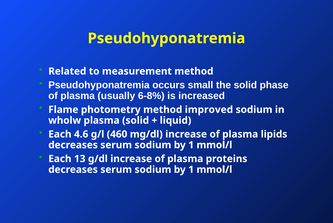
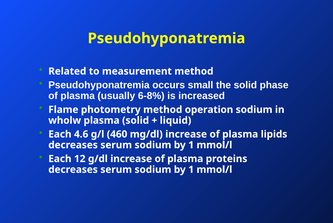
improved: improved -> operation
13: 13 -> 12
